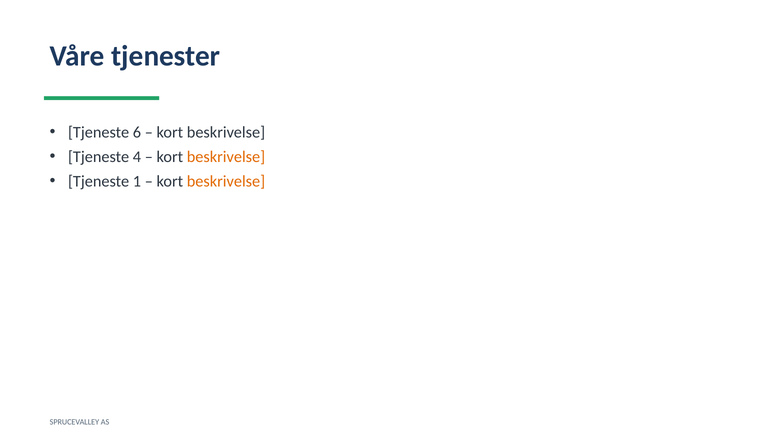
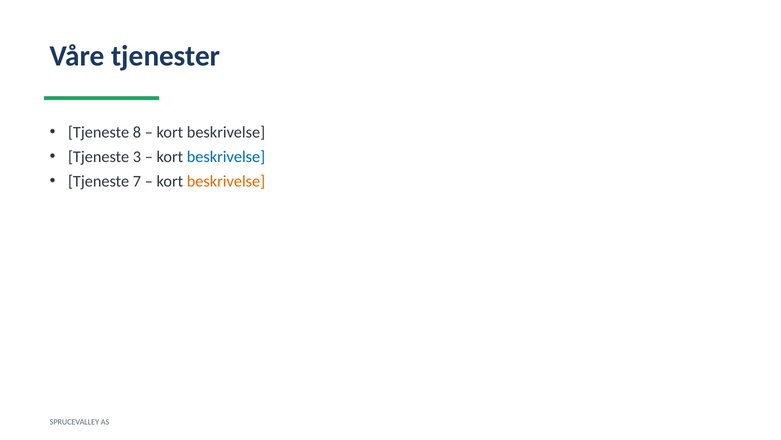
6: 6 -> 8
4: 4 -> 3
beskrivelse at (226, 157) colour: orange -> blue
1: 1 -> 7
